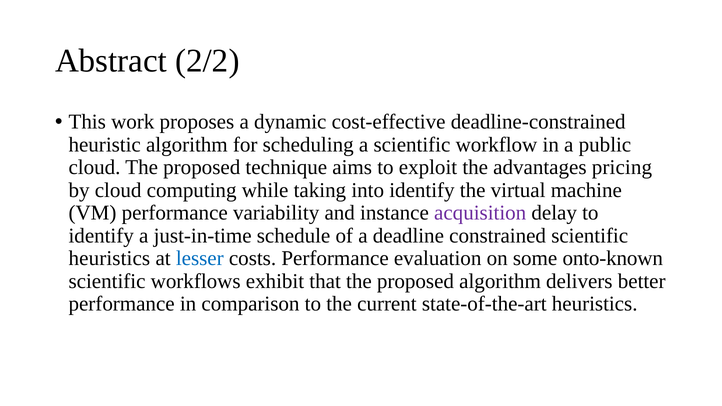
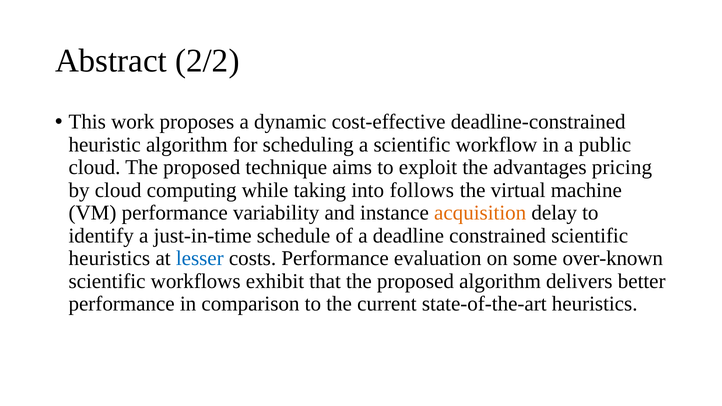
into identify: identify -> follows
acquisition colour: purple -> orange
onto-known: onto-known -> over-known
